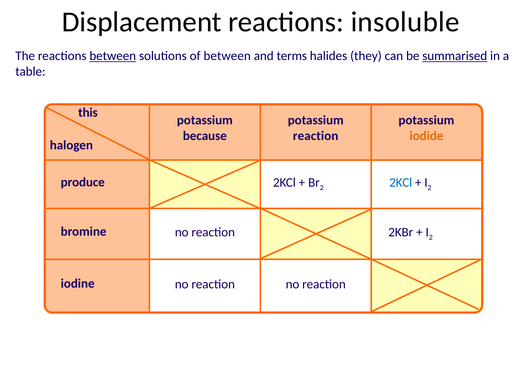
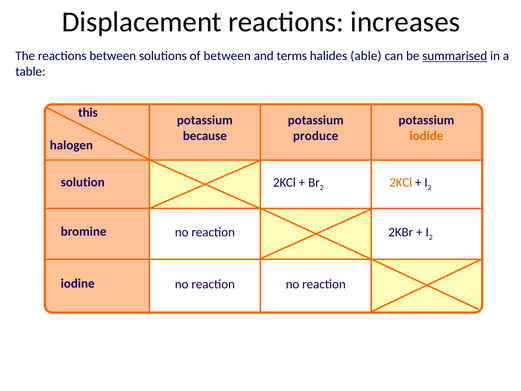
insoluble: insoluble -> increases
between at (113, 56) underline: present -> none
they: they -> able
reaction at (316, 136): reaction -> produce
produce: produce -> solution
2KCl at (401, 183) colour: blue -> orange
